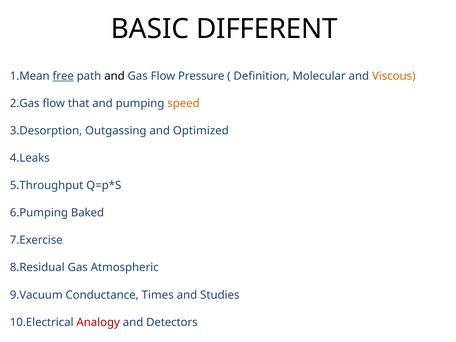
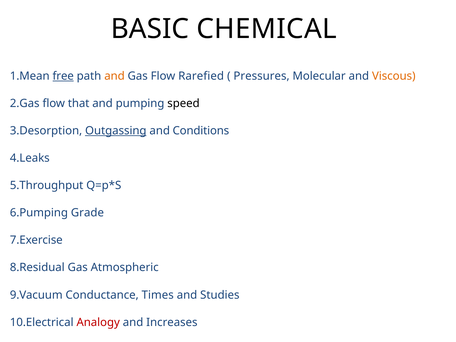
DIFFERENT: DIFFERENT -> CHEMICAL
and at (114, 76) colour: black -> orange
Pressure: Pressure -> Rarefied
Definition: Definition -> Pressures
speed colour: orange -> black
Outgassing underline: none -> present
Optimized: Optimized -> Conditions
Baked: Baked -> Grade
Detectors: Detectors -> Increases
